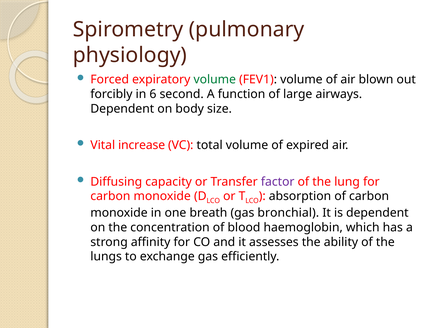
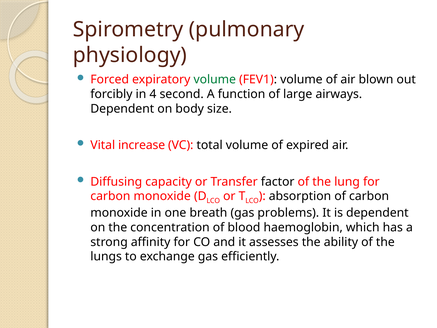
6: 6 -> 4
factor colour: purple -> black
bronchial: bronchial -> problems
